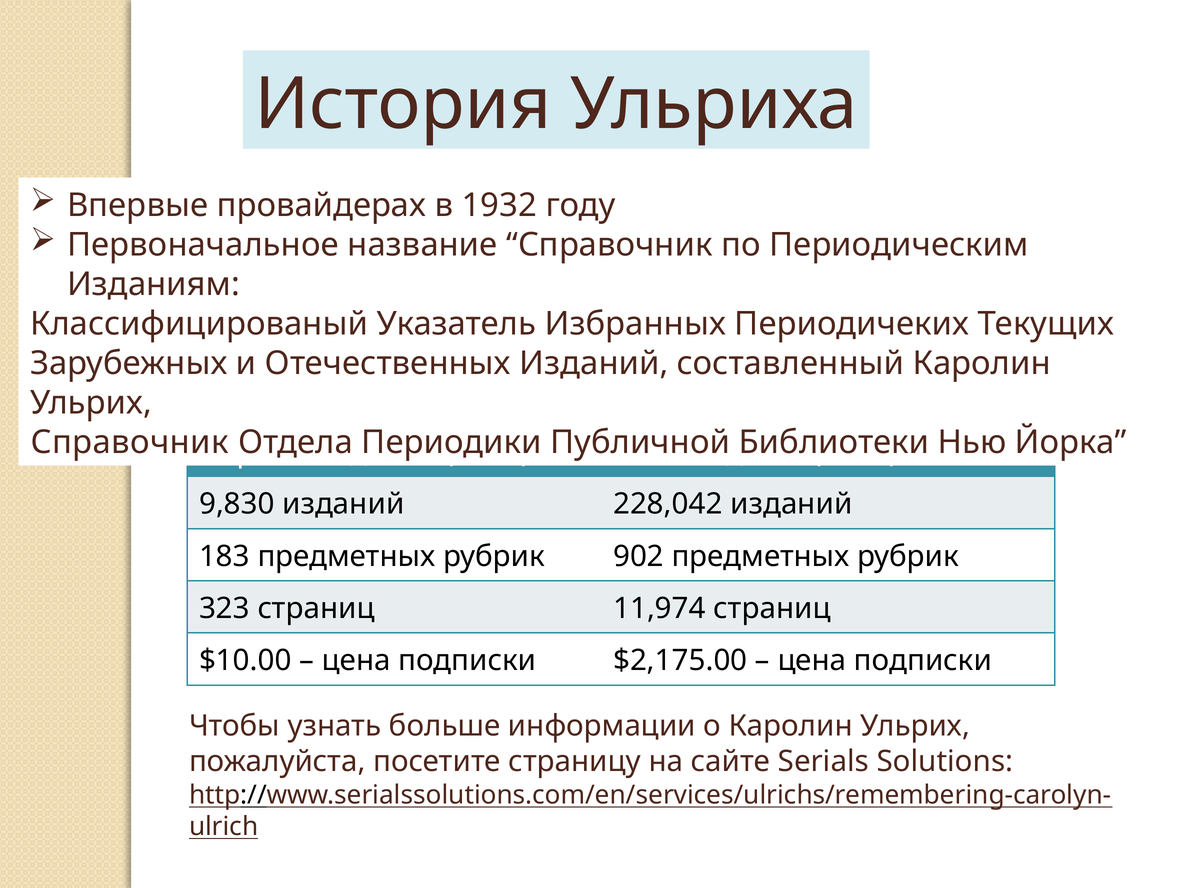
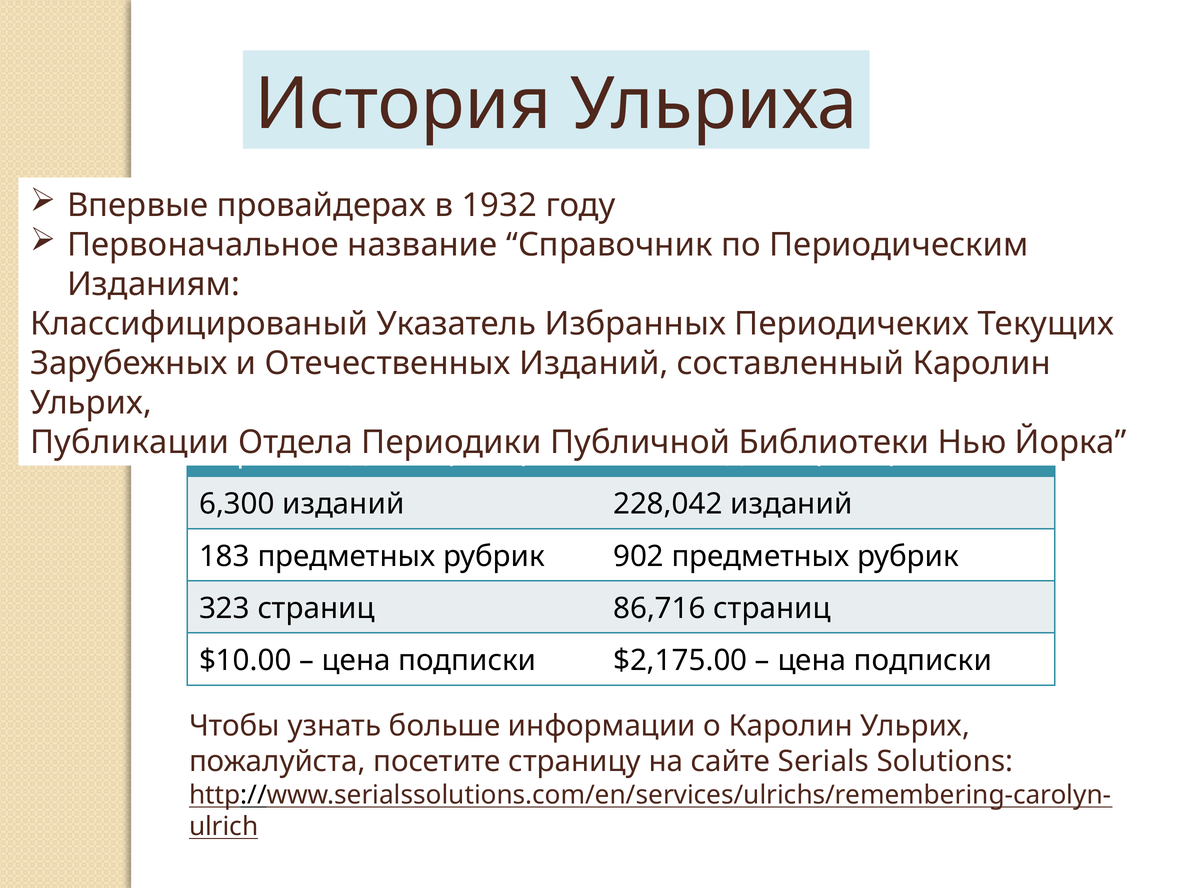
Справочник at (130, 442): Справочник -> Публикации
9,830: 9,830 -> 6,300
11,974: 11,974 -> 86,716
